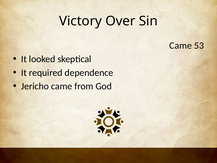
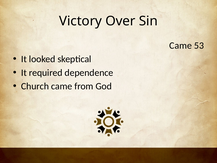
Jericho: Jericho -> Church
